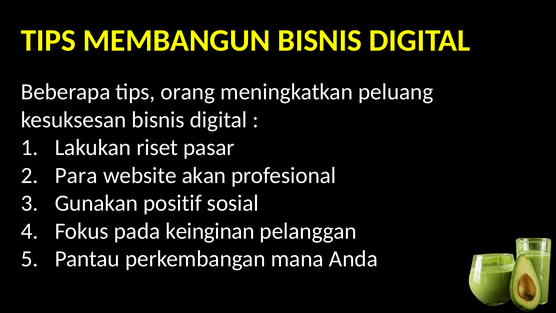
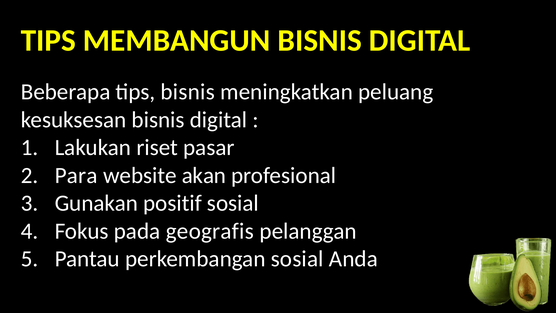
tips orang: orang -> bisnis
keinginan: keinginan -> geografis
perkembangan mana: mana -> sosial
